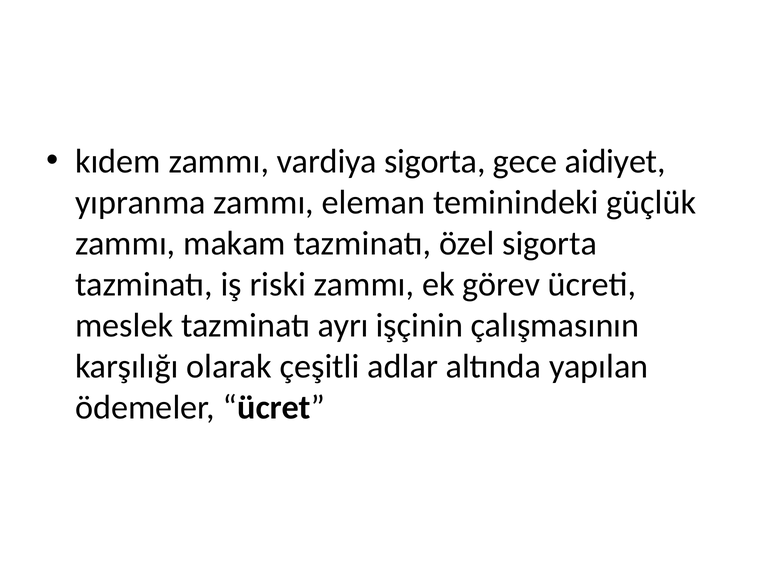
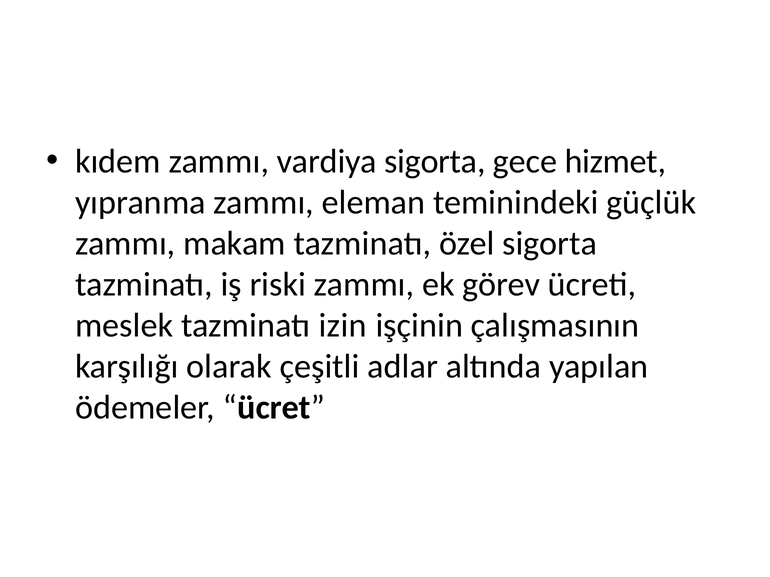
aidiyet: aidiyet -> hizmet
ayrı: ayrı -> izin
